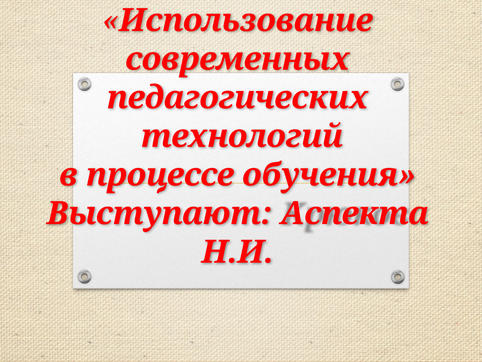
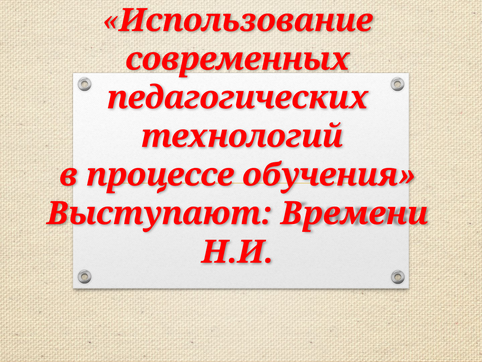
Аспекта: Аспекта -> Времени
